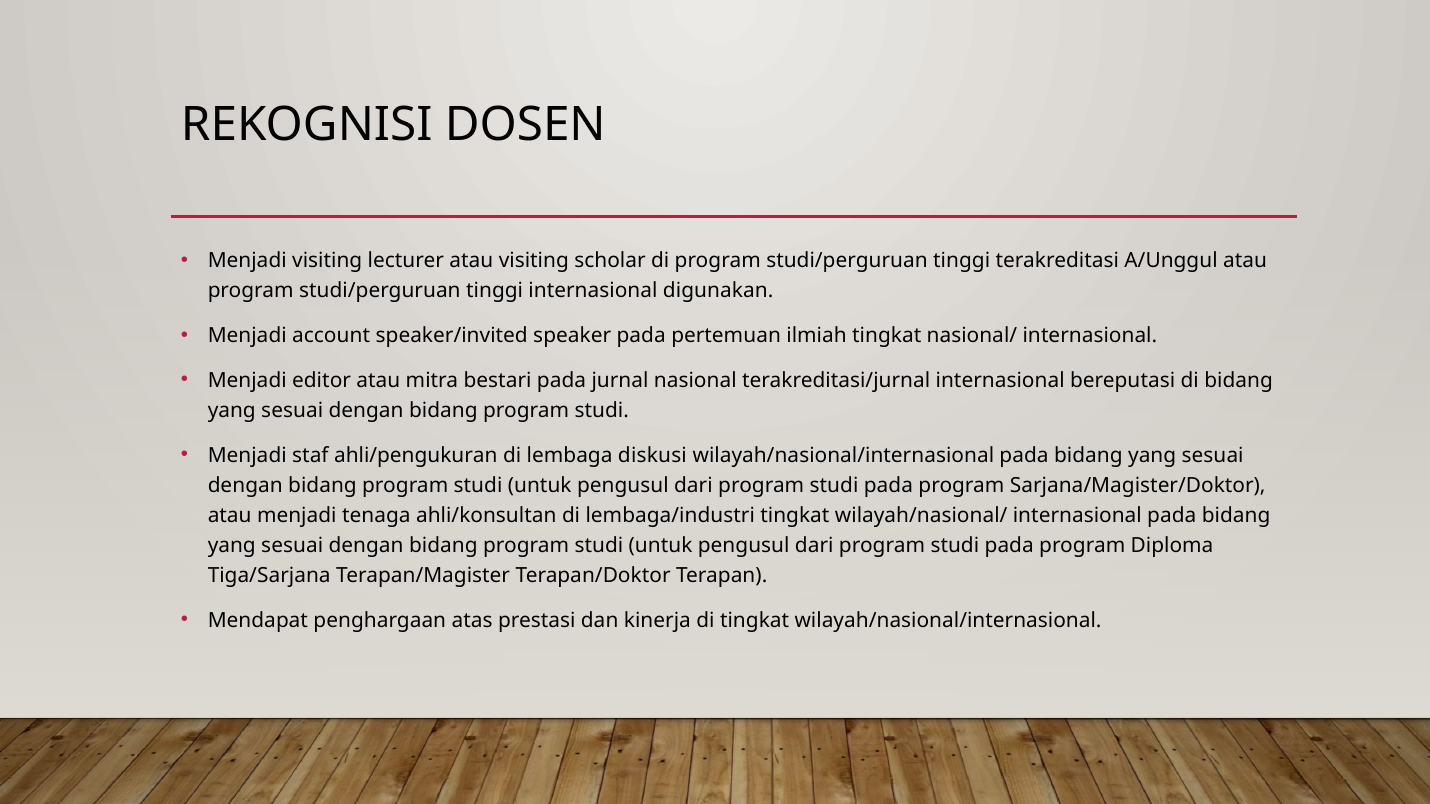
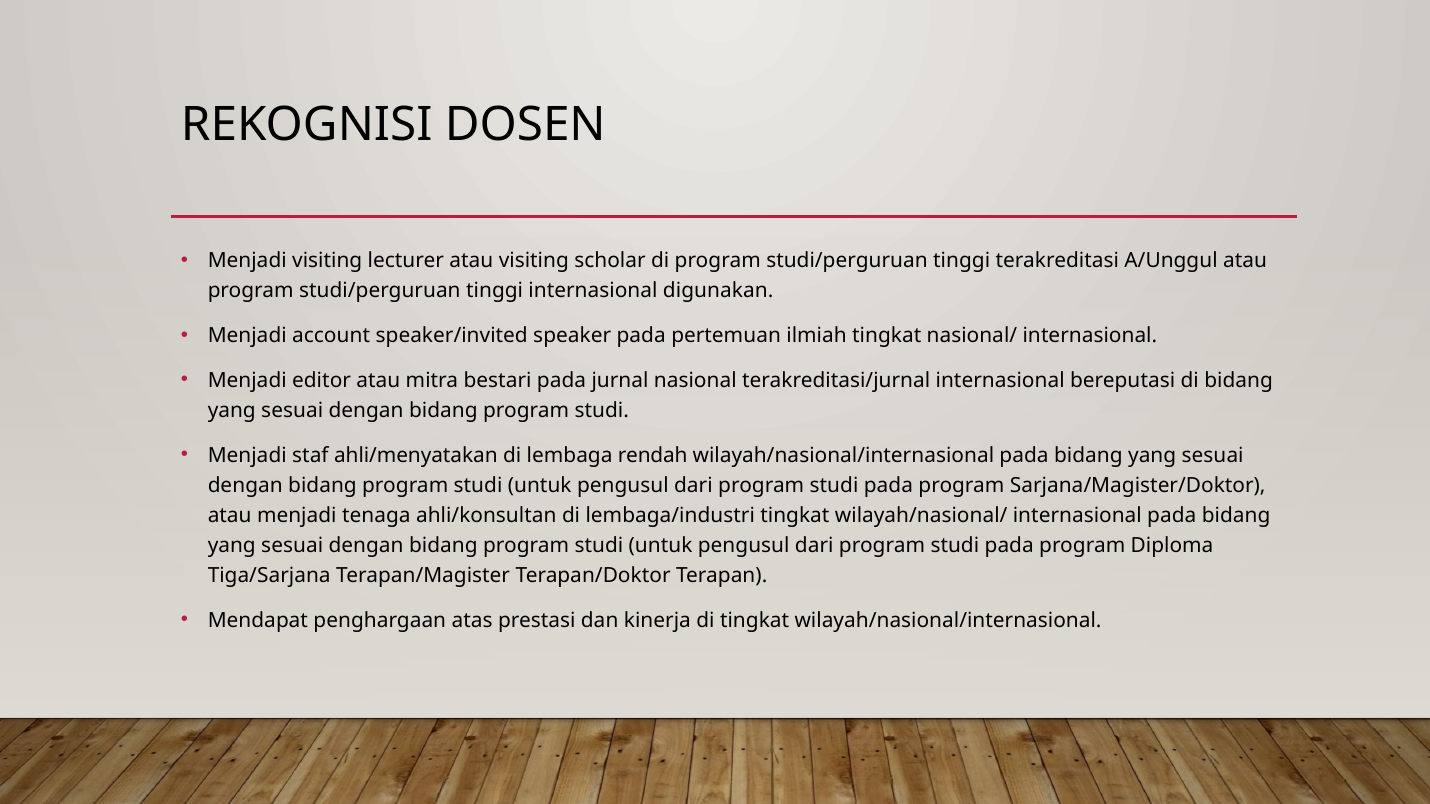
ahli/pengukuran: ahli/pengukuran -> ahli/menyatakan
diskusi: diskusi -> rendah
